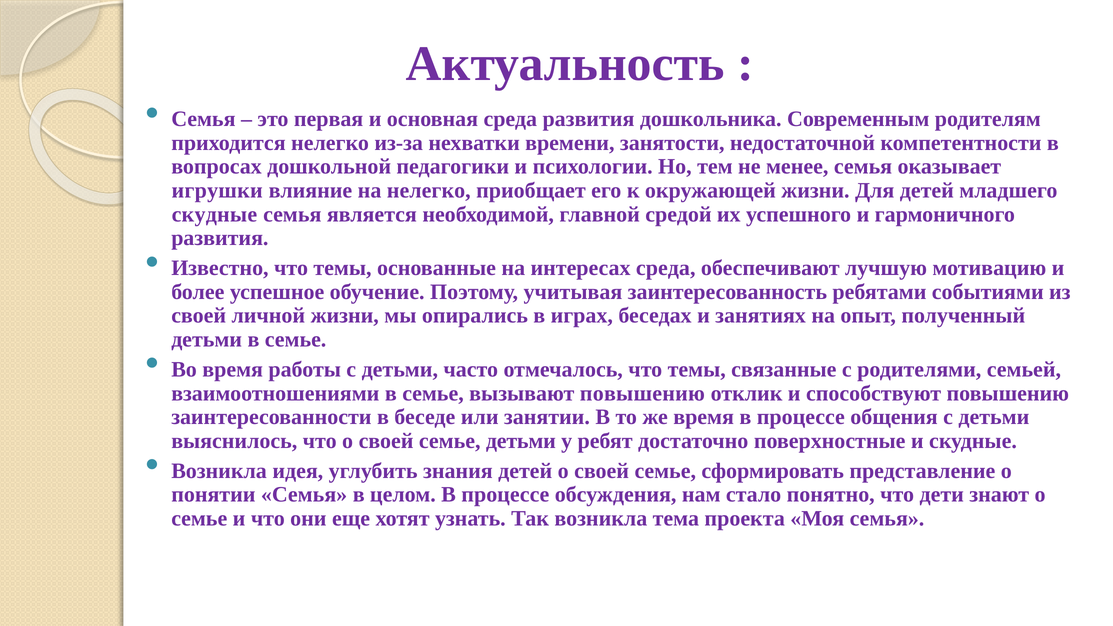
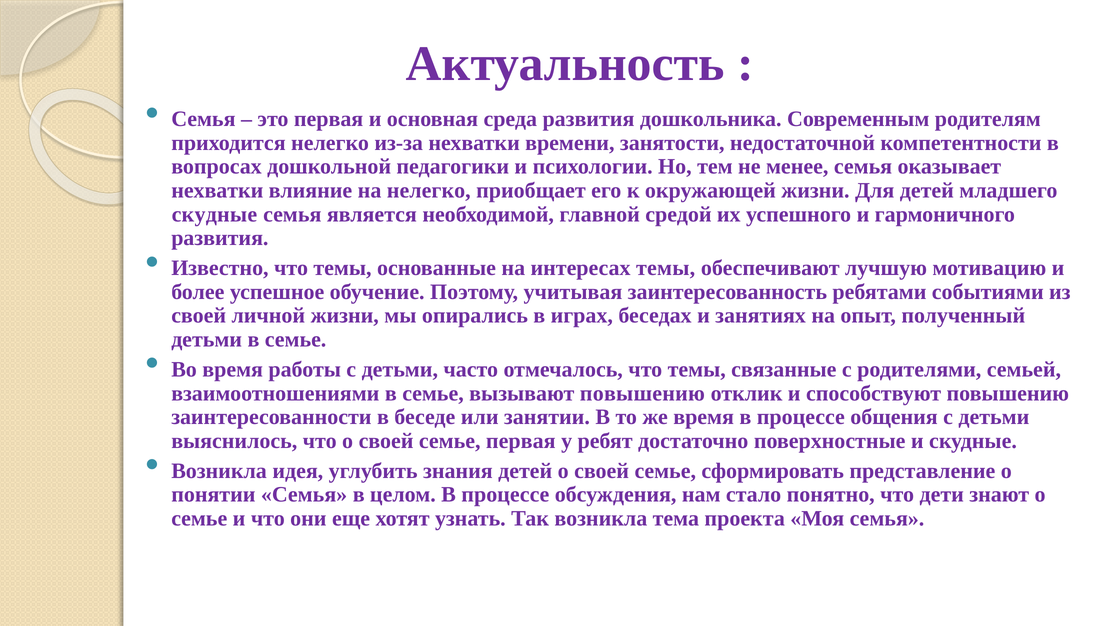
игрушки at (217, 190): игрушки -> нехватки
интересах среда: среда -> темы
семье детьми: детьми -> первая
